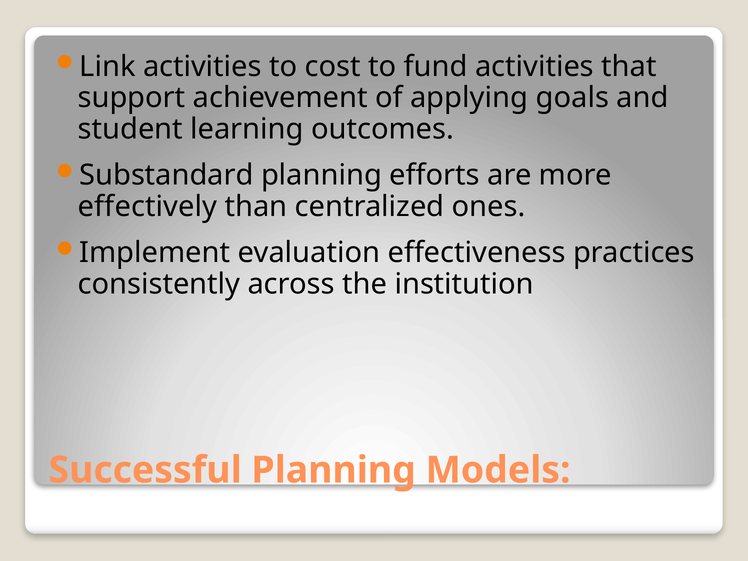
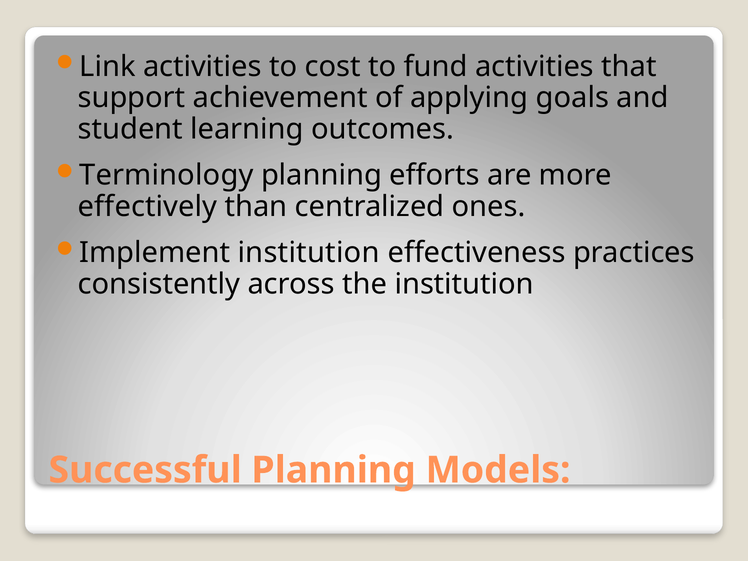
Substandard: Substandard -> Terminology
Implement evaluation: evaluation -> institution
